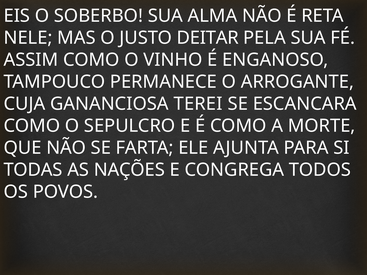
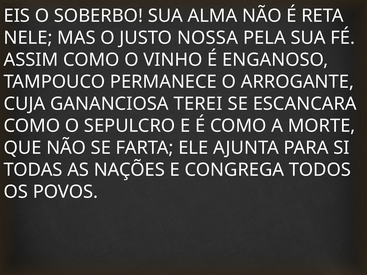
DEITAR: DEITAR -> NOSSA
